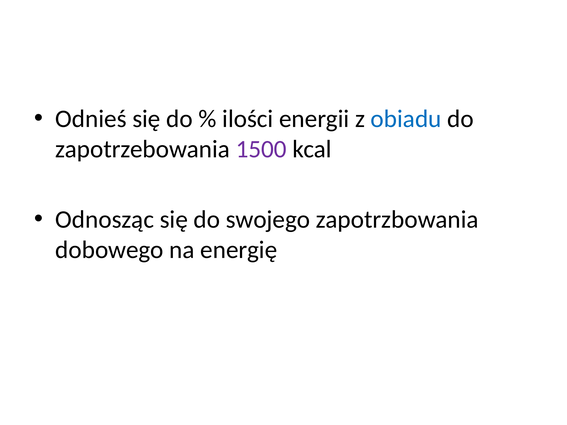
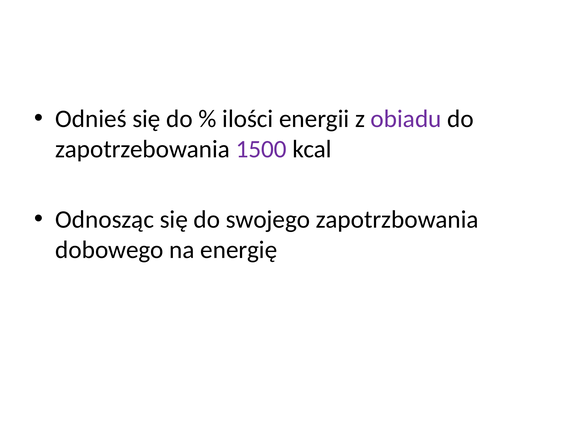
obiadu colour: blue -> purple
